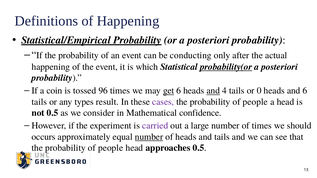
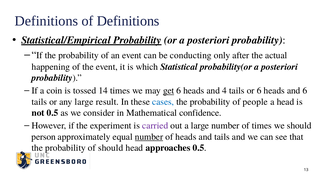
of Happening: Happening -> Definitions
probability(or underline: present -> none
96: 96 -> 14
and at (213, 91) underline: present -> none
or 0: 0 -> 6
any types: types -> large
cases colour: purple -> blue
occurs: occurs -> person
people at (111, 148): people -> should
